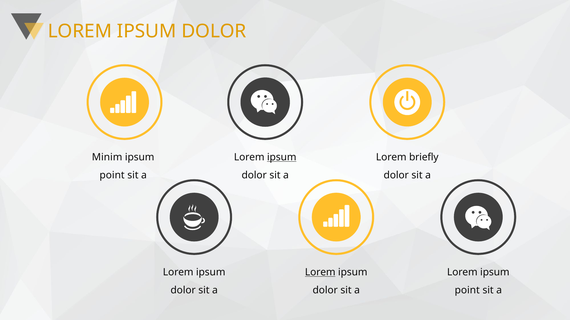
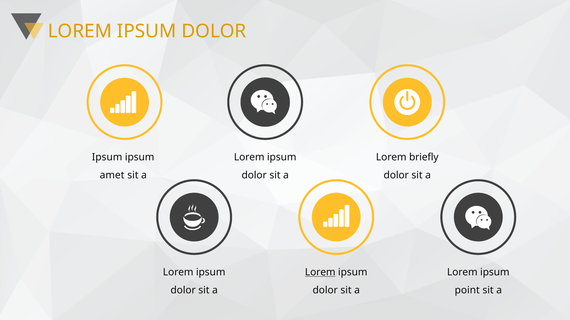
Minim at (107, 157): Minim -> Ipsum
ipsum at (282, 157) underline: present -> none
point at (112, 176): point -> amet
